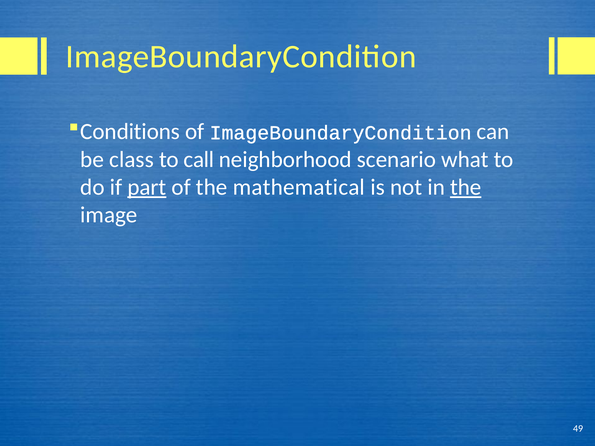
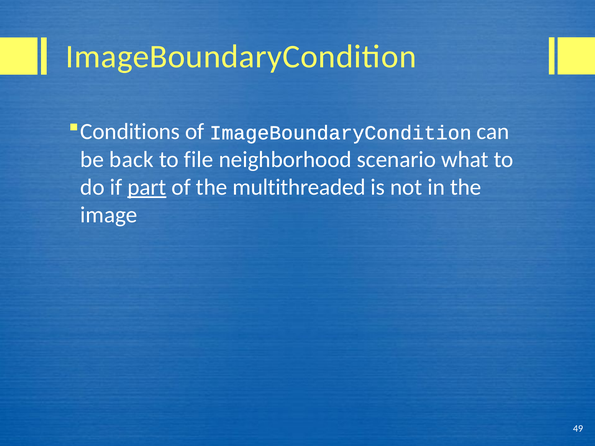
class: class -> back
call: call -> file
mathematical: mathematical -> multithreaded
the at (466, 187) underline: present -> none
